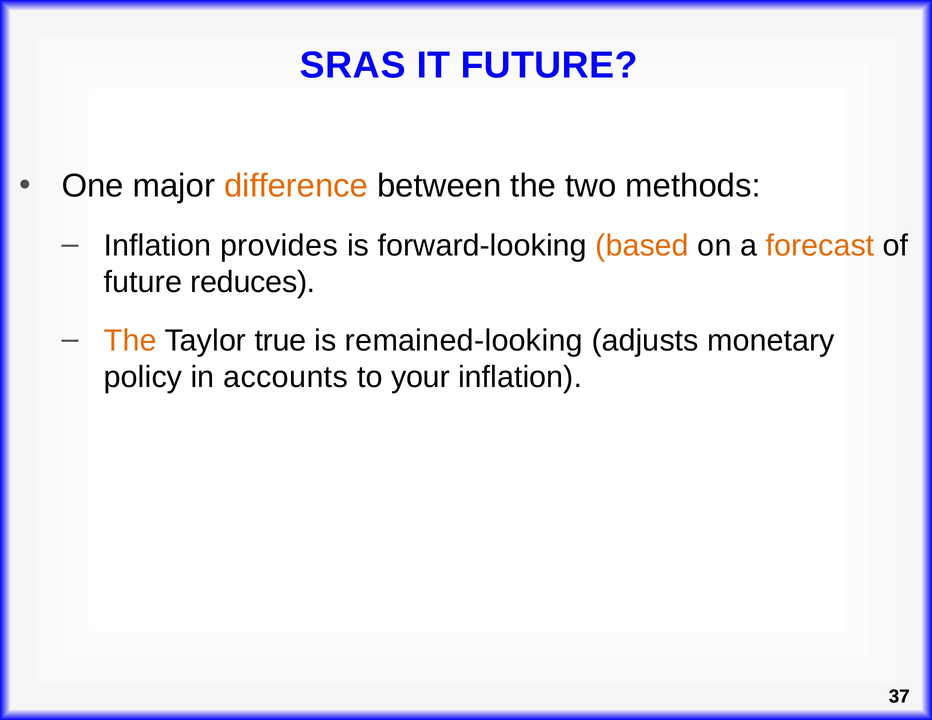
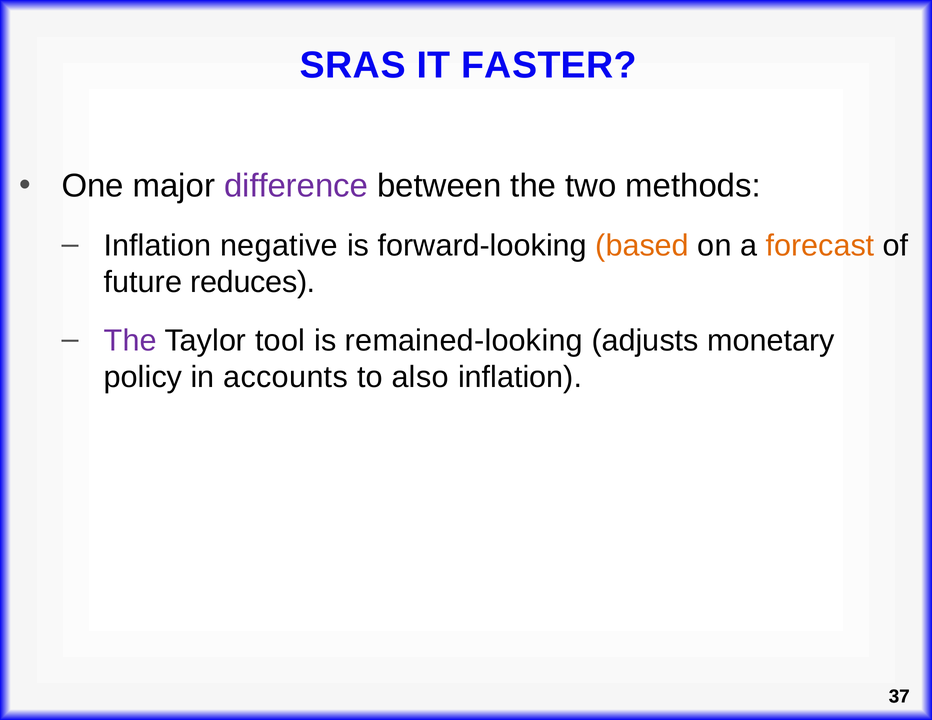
IT FUTURE: FUTURE -> FASTER
difference colour: orange -> purple
provides: provides -> negative
The at (130, 341) colour: orange -> purple
true: true -> tool
your: your -> also
